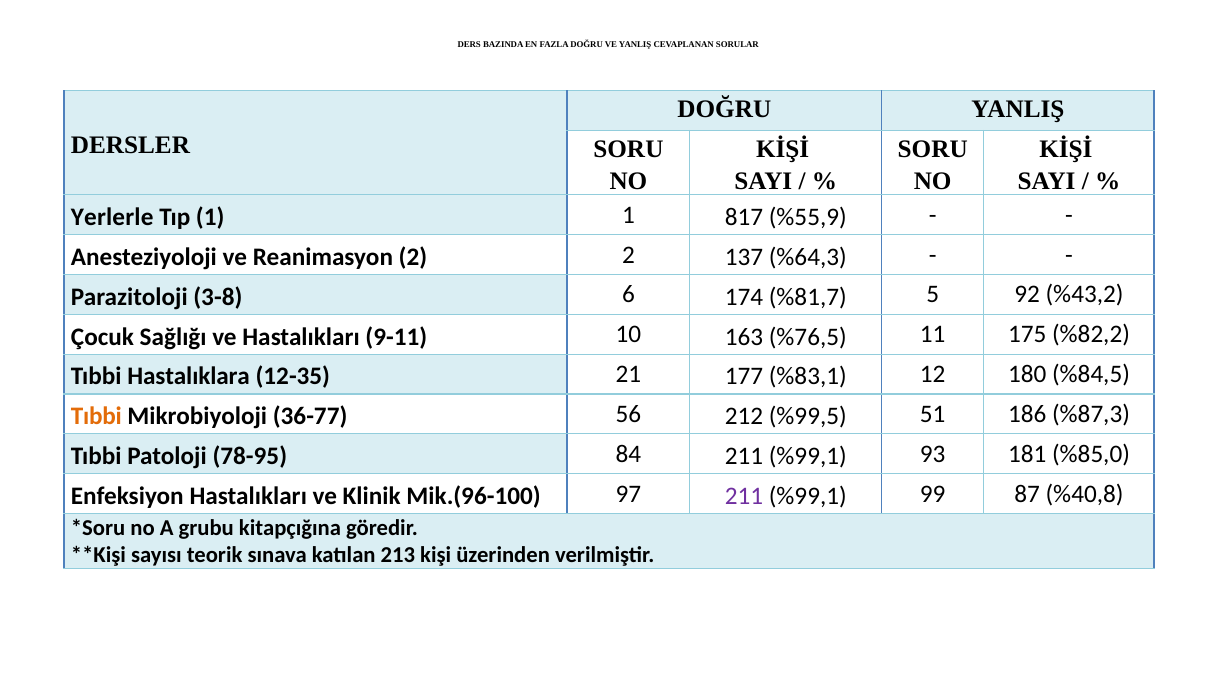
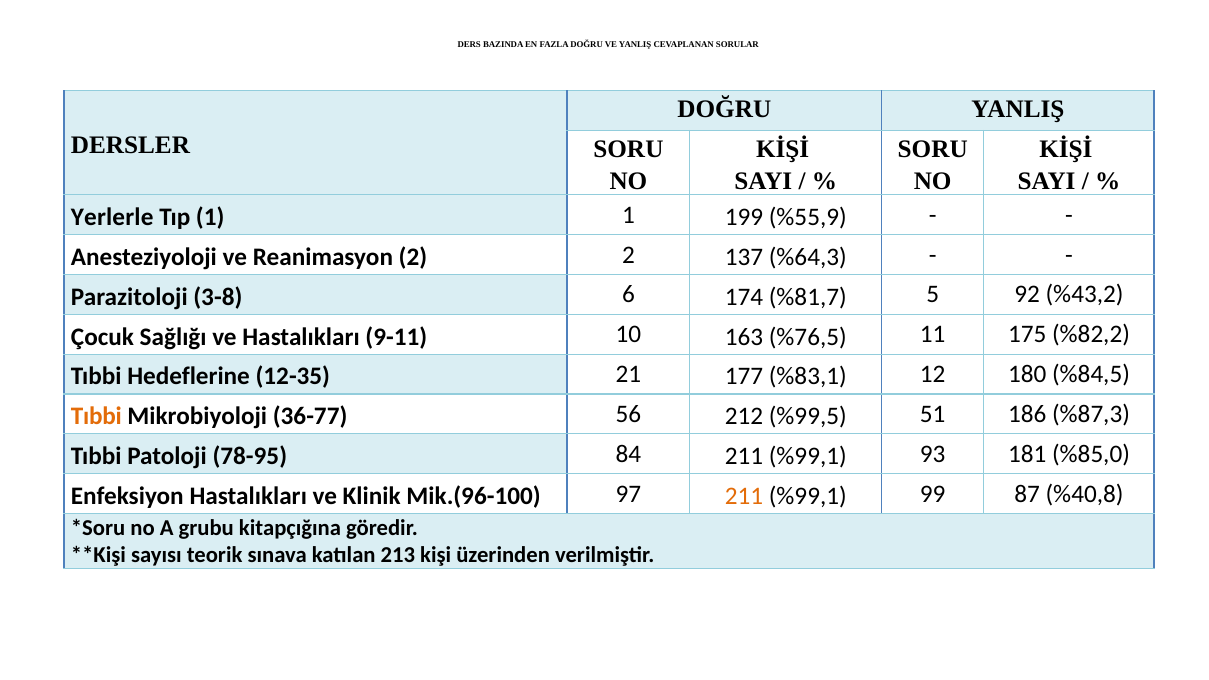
817: 817 -> 199
Hastalıklara: Hastalıklara -> Hedeflerine
211 at (744, 496) colour: purple -> orange
